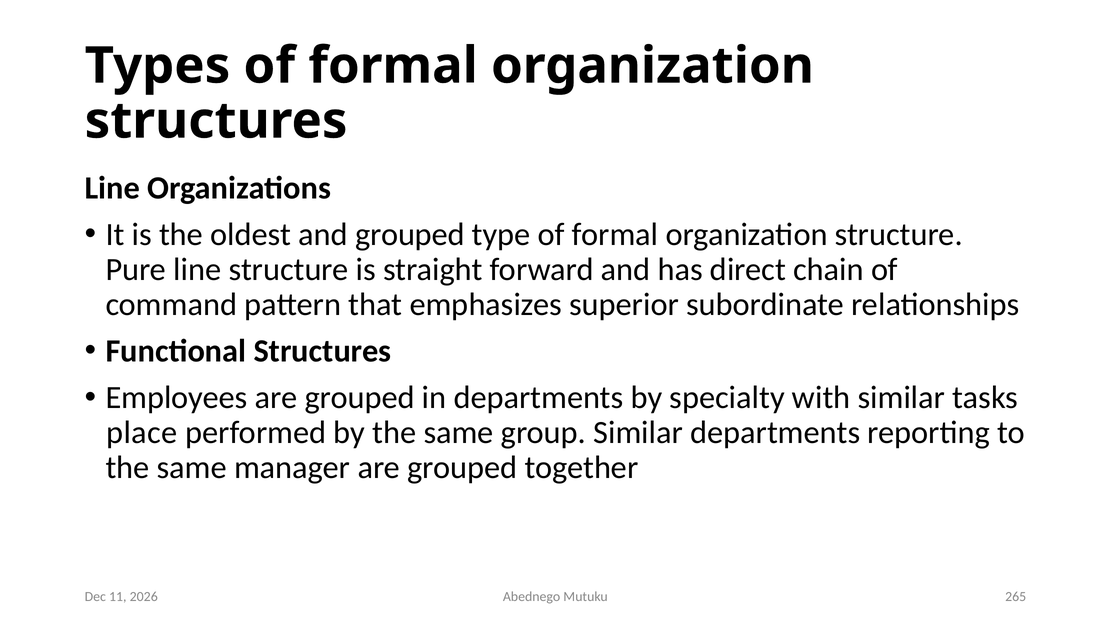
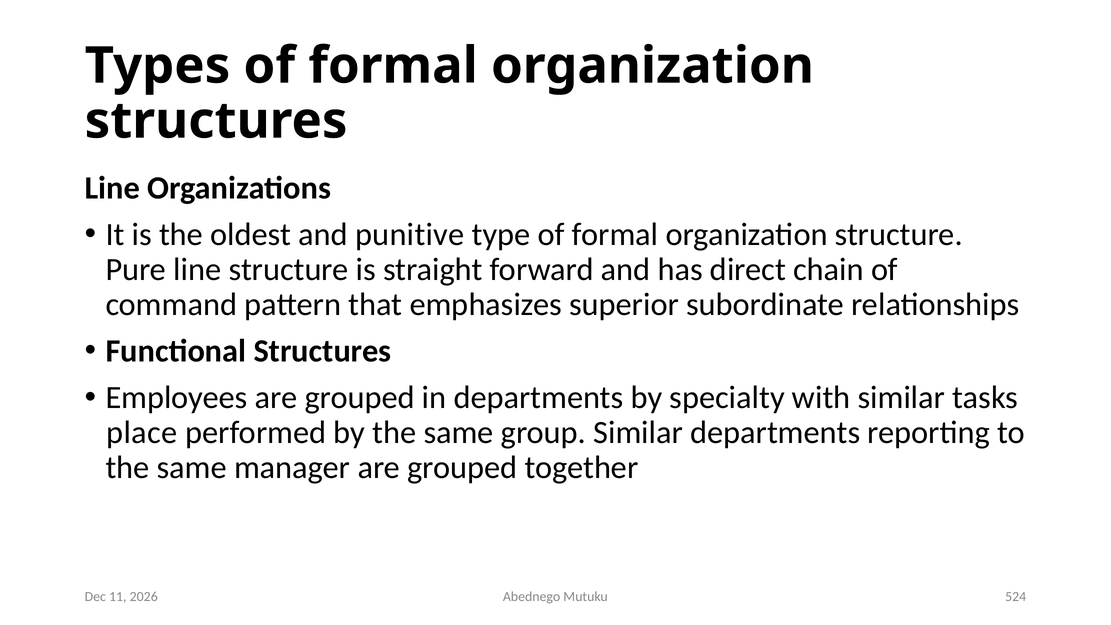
and grouped: grouped -> punitive
265: 265 -> 524
